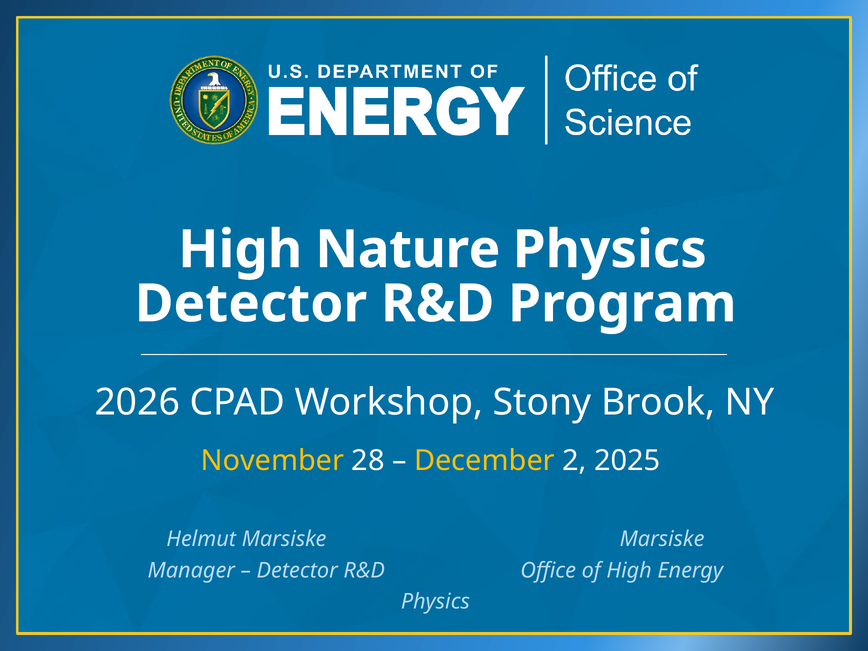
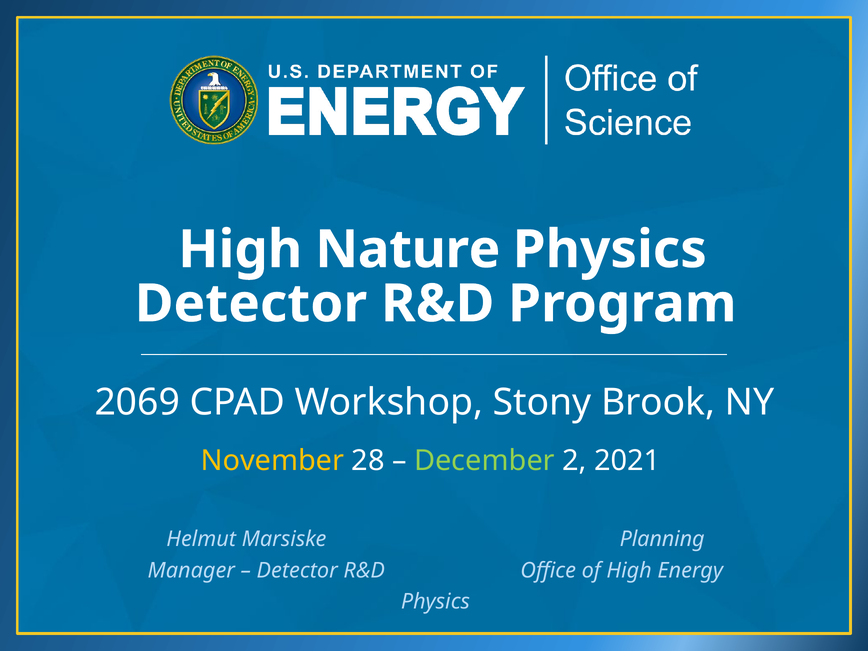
2026: 2026 -> 2069
December colour: yellow -> light green
2025: 2025 -> 2021
Marsiske Marsiske: Marsiske -> Planning
